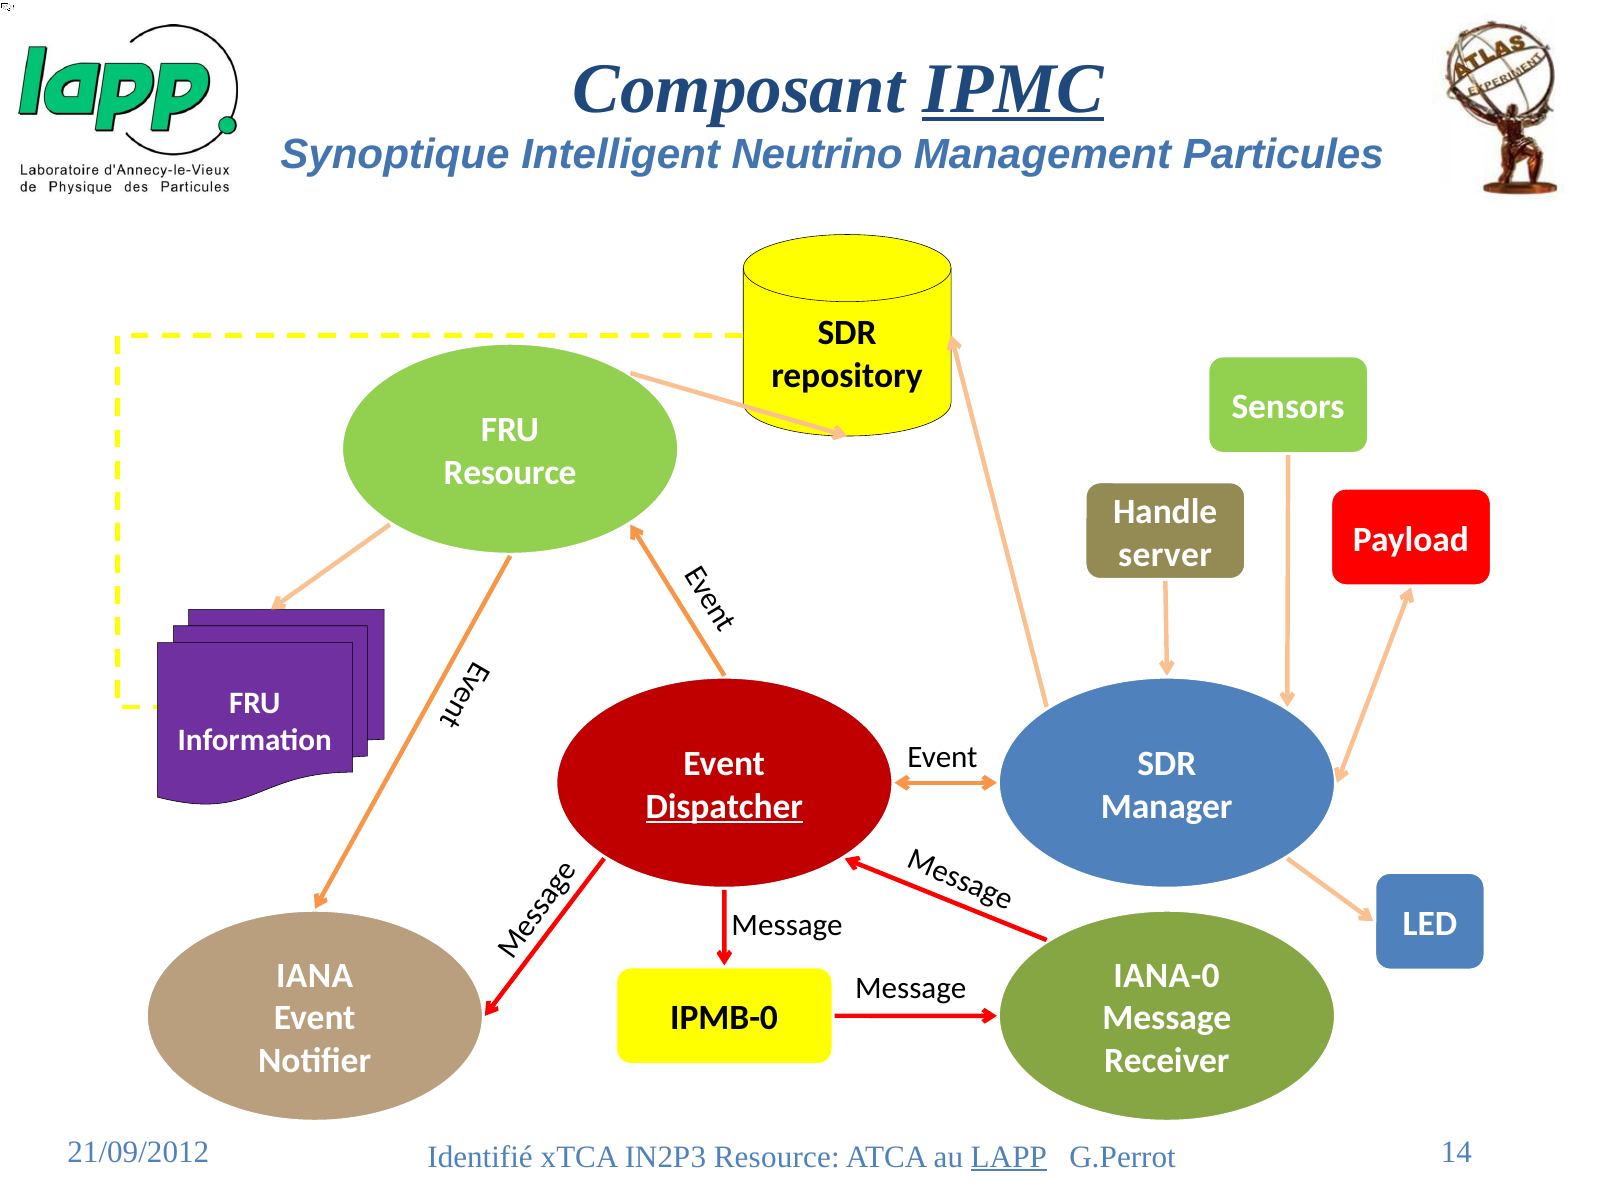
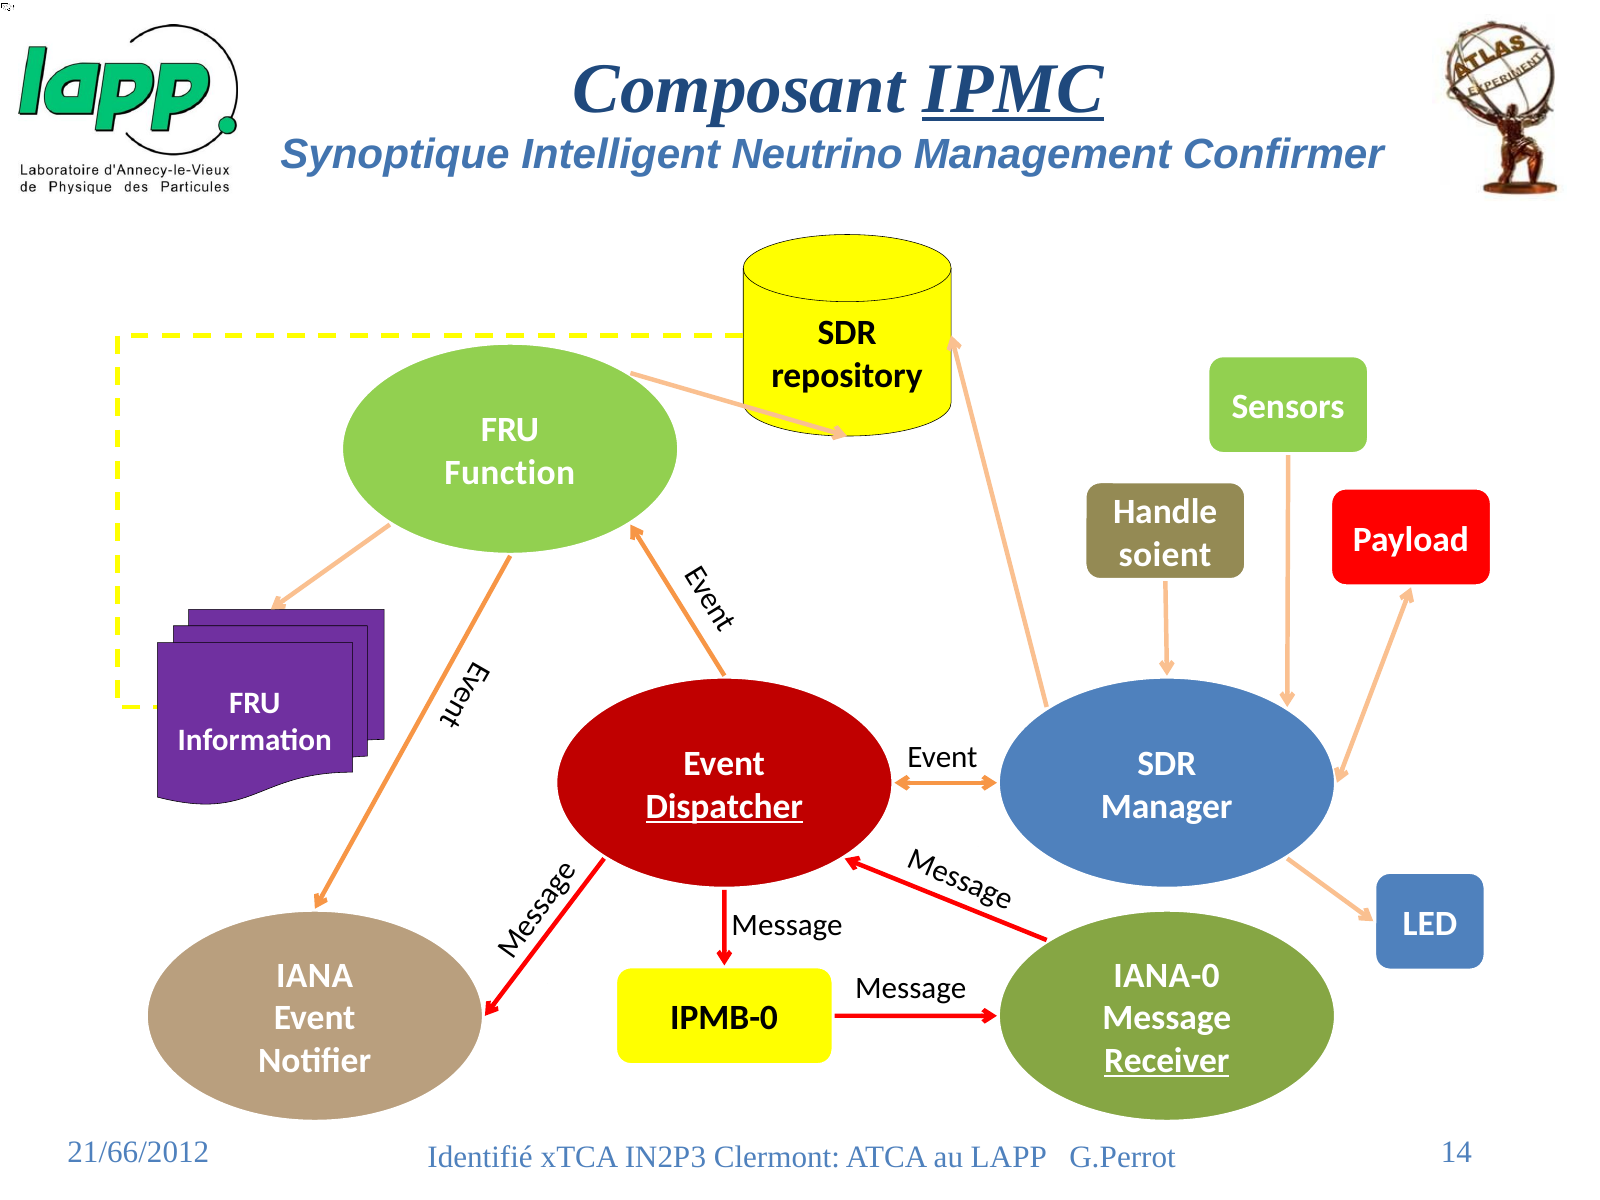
Particules: Particules -> Confirmer
Resource at (510, 472): Resource -> Function
server: server -> soient
Receiver at (1167, 1061) underline: none -> present
21/09/2012: 21/09/2012 -> 21/66/2012
IN2P3 Resource: Resource -> Clermont
LAPP underline: present -> none
